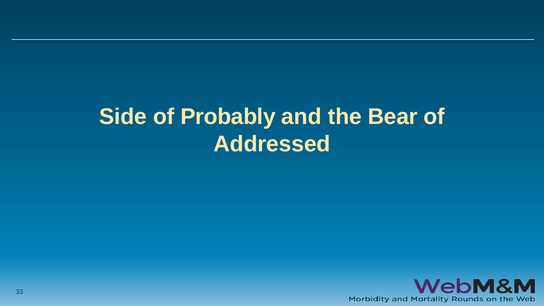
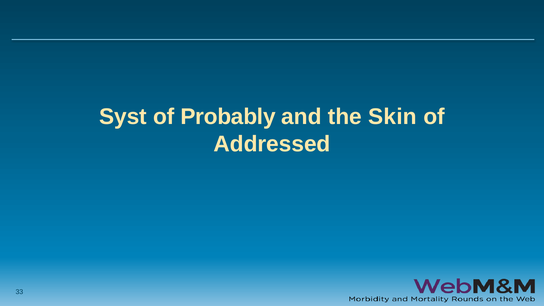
Side: Side -> Syst
Bear: Bear -> Skin
